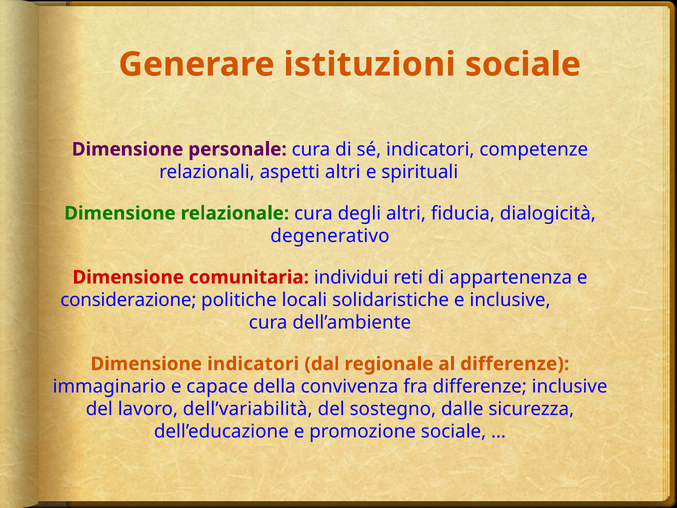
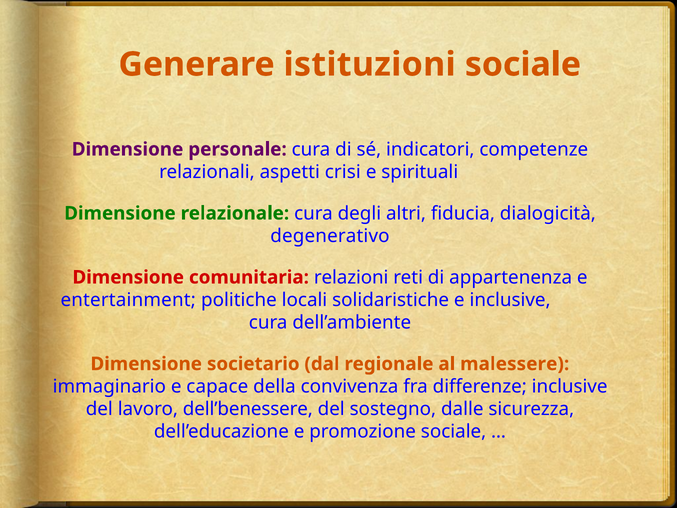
aspetti altri: altri -> crisi
individui: individui -> relazioni
considerazione: considerazione -> entertainment
Dimensione indicatori: indicatori -> societario
al differenze: differenze -> malessere
dell’variabilità: dell’variabilità -> dell’benessere
